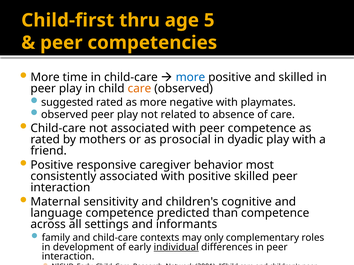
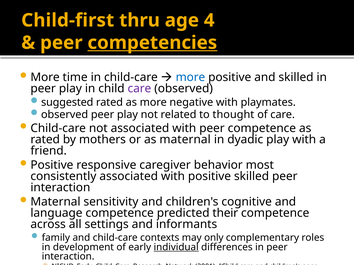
5: 5 -> 4
competencies underline: none -> present
care at (139, 89) colour: orange -> purple
absence: absence -> thought
as prosocial: prosocial -> maternal
than: than -> their
